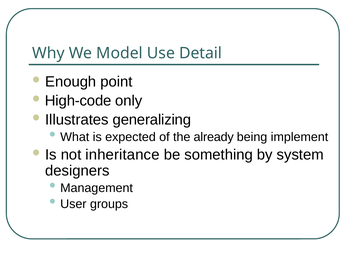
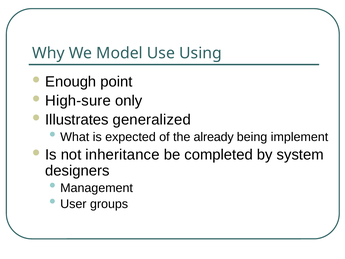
Detail: Detail -> Using
High-code: High-code -> High-sure
generalizing: generalizing -> generalized
something: something -> completed
